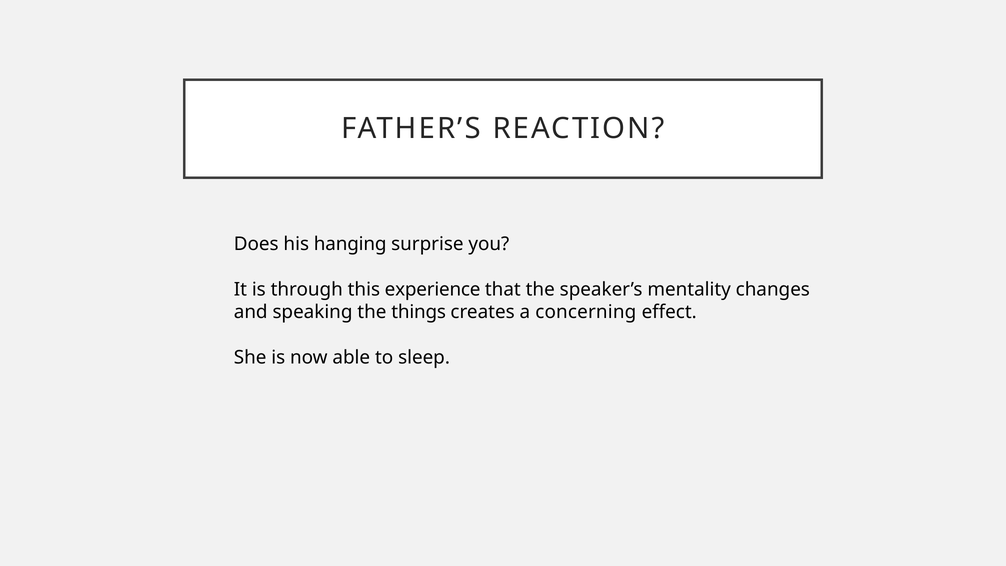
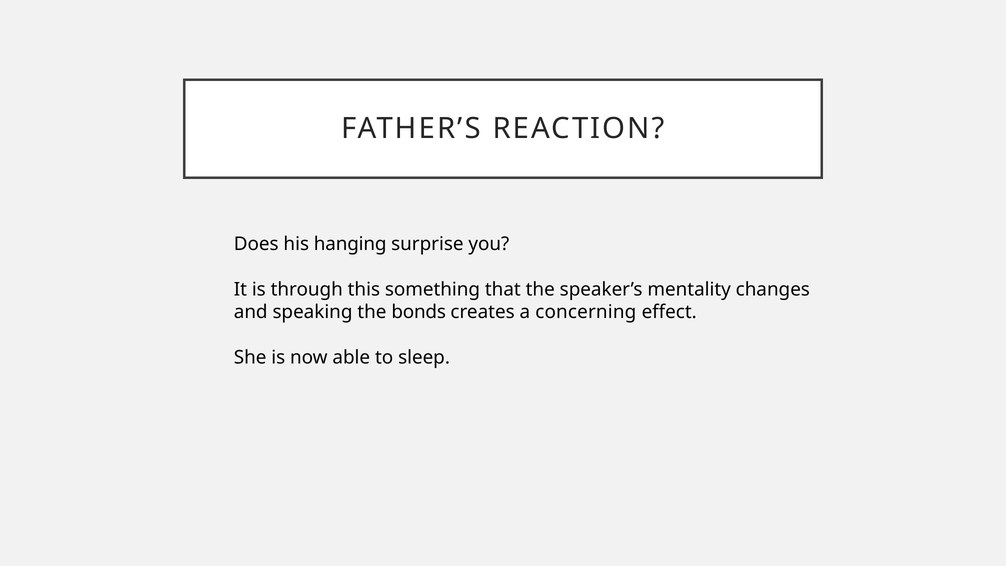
experience: experience -> something
things: things -> bonds
